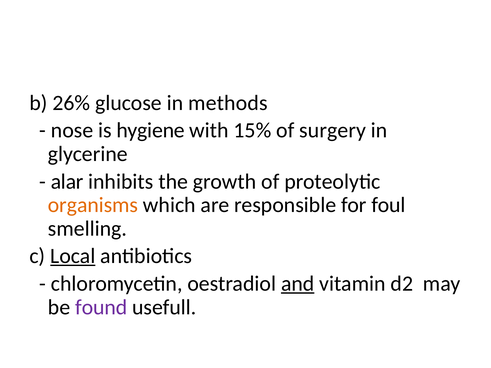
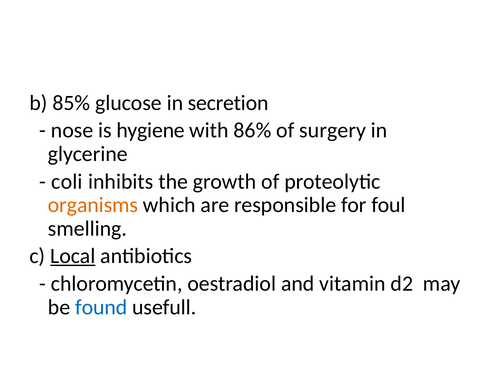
26%: 26% -> 85%
methods: methods -> secretion
15%: 15% -> 86%
alar: alar -> coli
and underline: present -> none
found colour: purple -> blue
